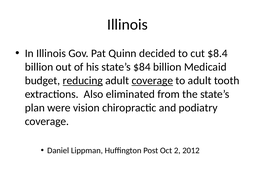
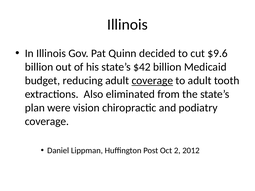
$8.4: $8.4 -> $9.6
$84: $84 -> $42
reducing underline: present -> none
